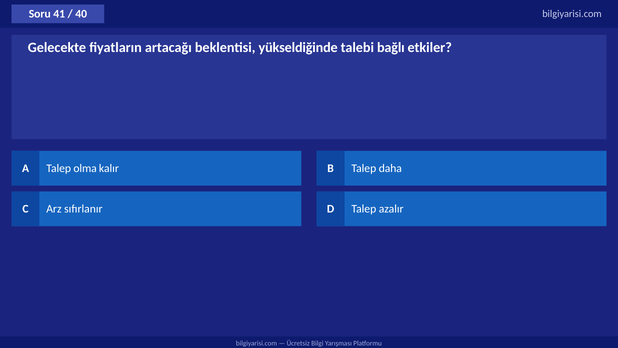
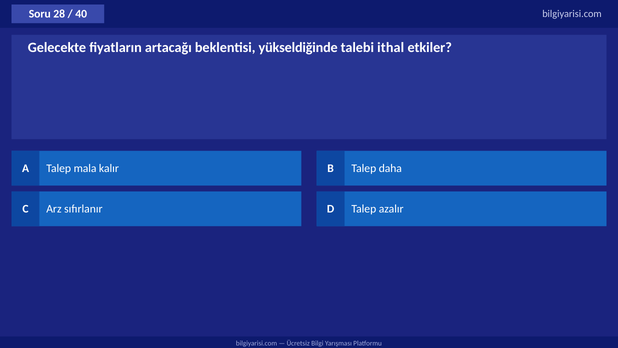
41: 41 -> 28
bağlı: bağlı -> ithal
olma: olma -> mala
